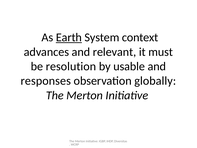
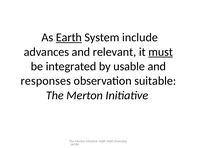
context: context -> include
must underline: none -> present
resolution: resolution -> integrated
globally: globally -> suitable
